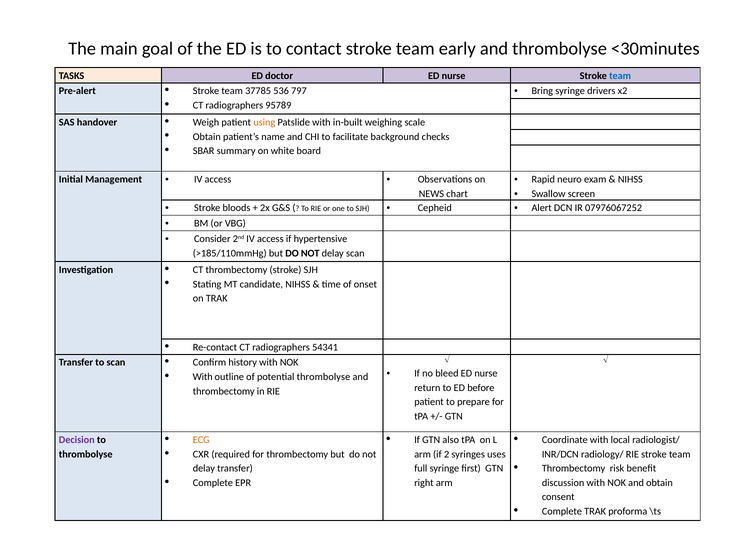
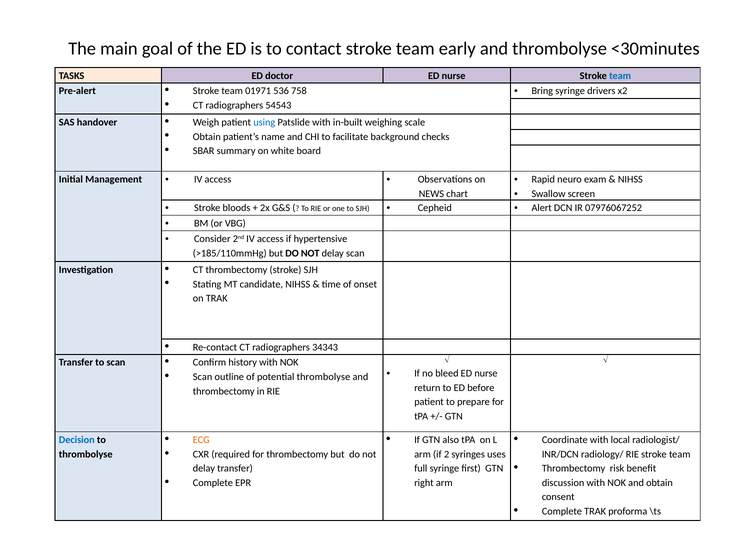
37785: 37785 -> 01971
797: 797 -> 758
95789: 95789 -> 54543
using colour: orange -> blue
54341: 54341 -> 34343
With at (203, 377): With -> Scan
Decision colour: purple -> blue
